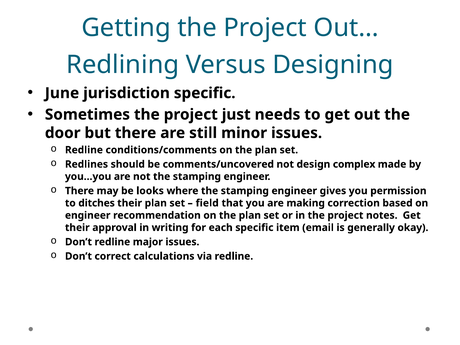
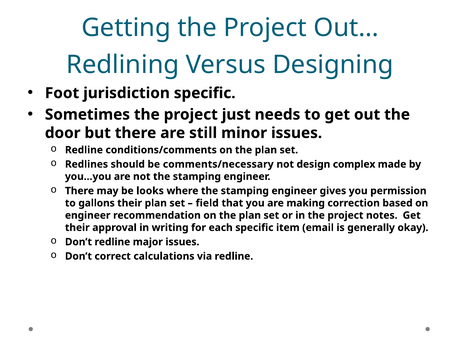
June: June -> Foot
comments/uncovered: comments/uncovered -> comments/necessary
ditches: ditches -> gallons
